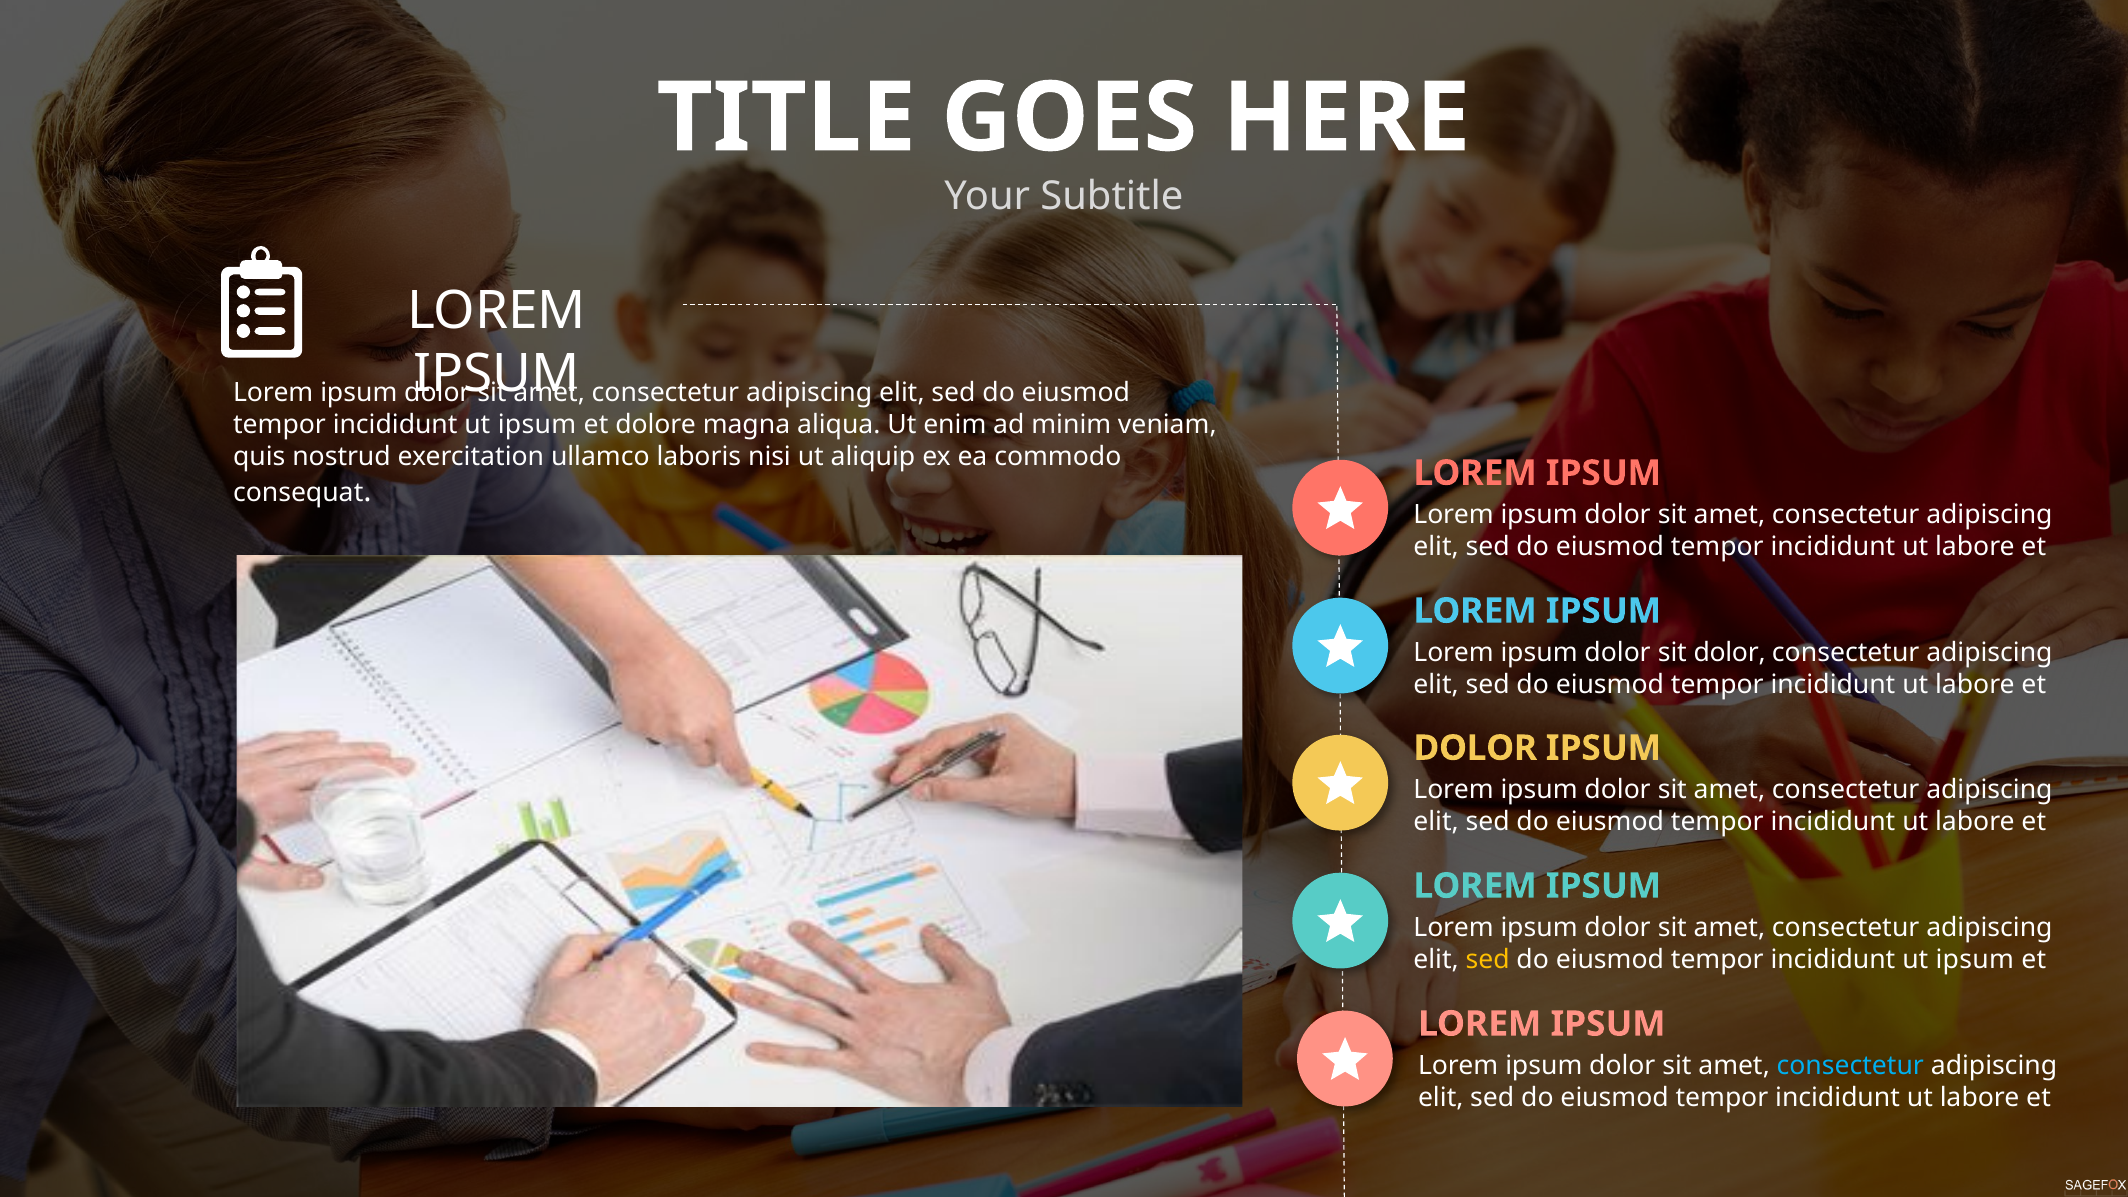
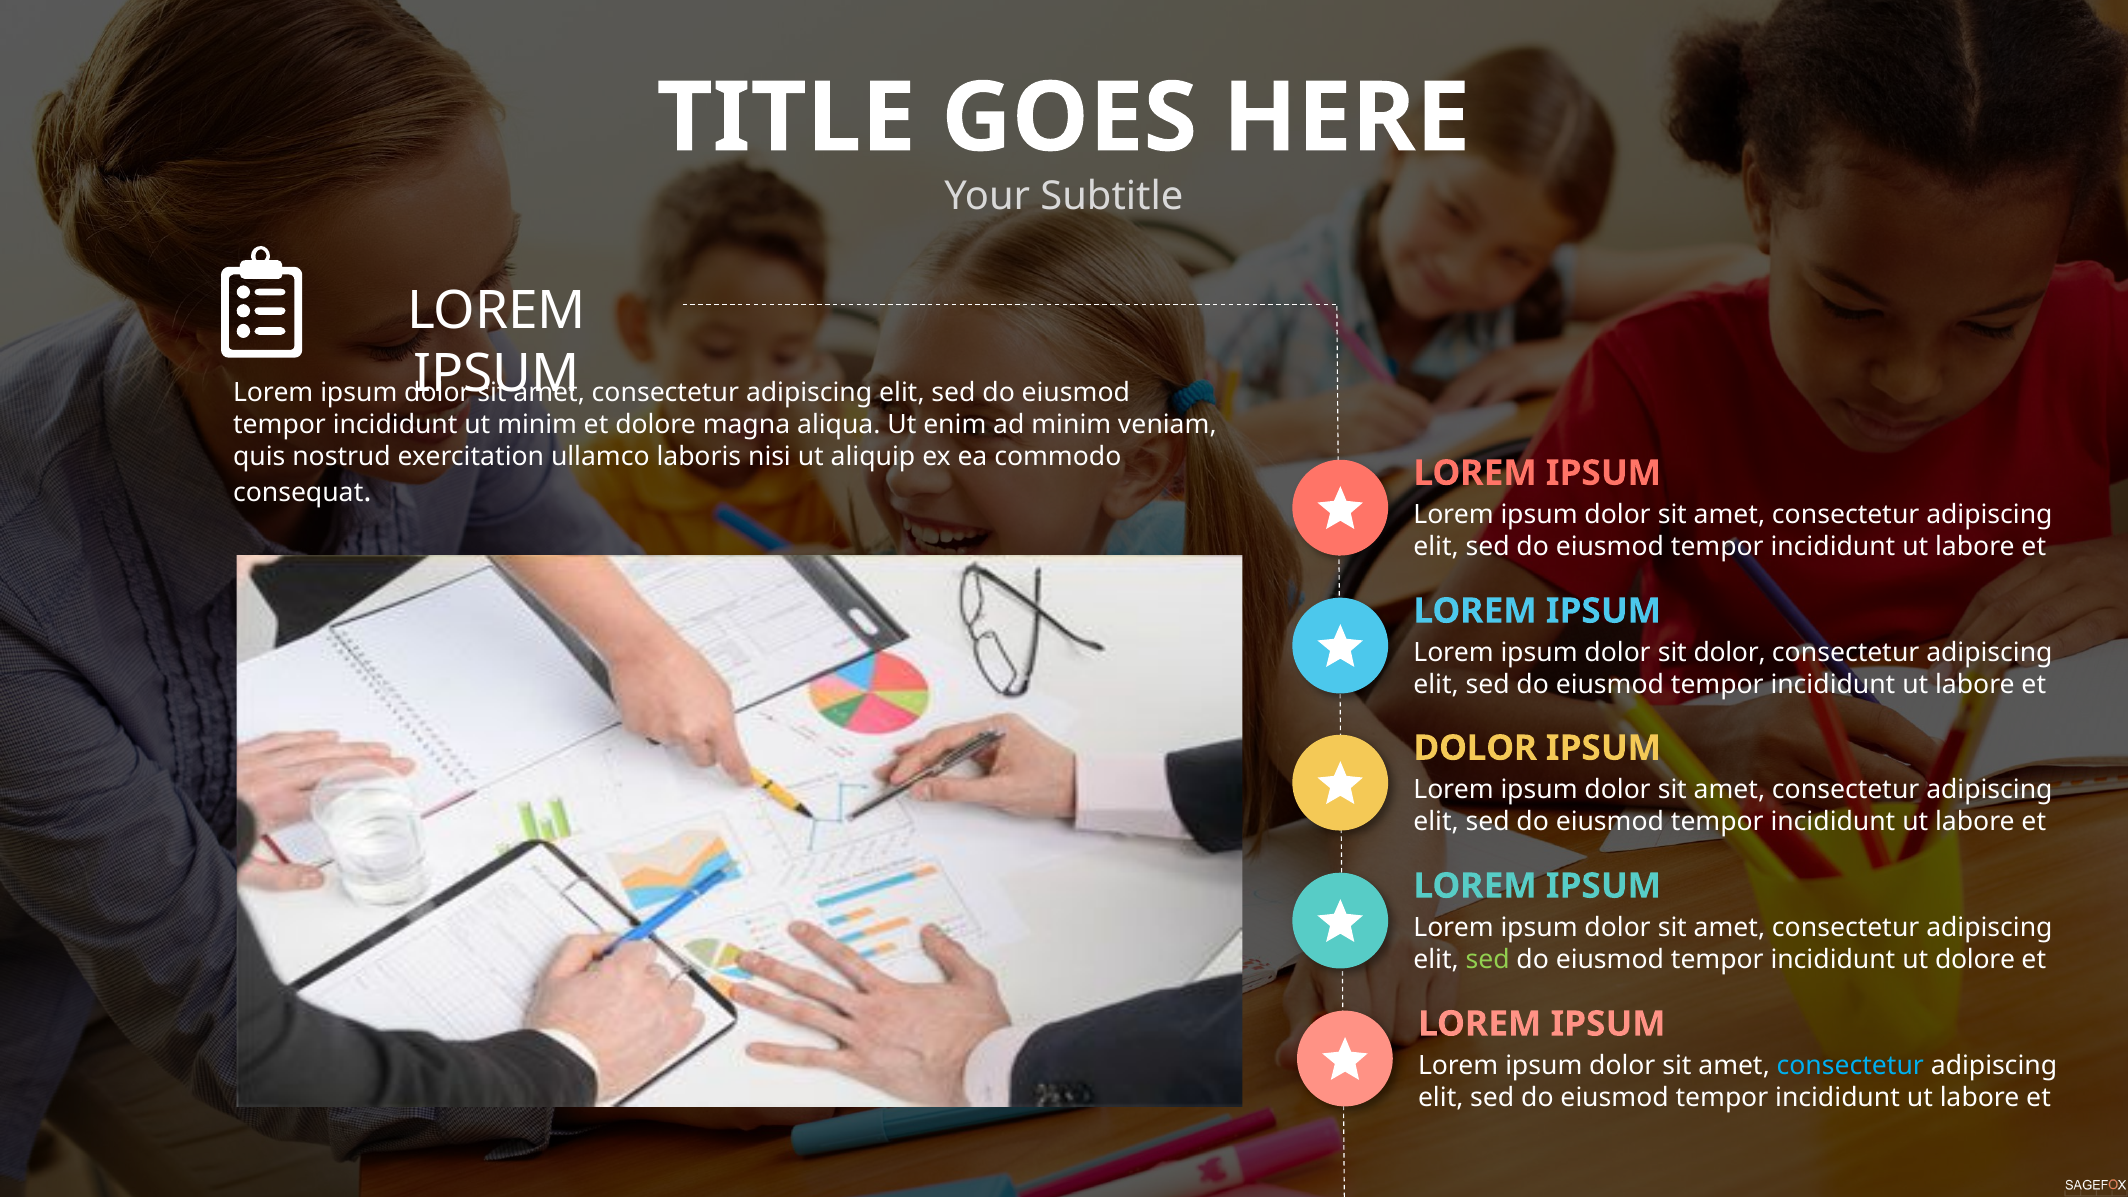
ipsum at (537, 425): ipsum -> minim
sed at (1488, 960) colour: yellow -> light green
ipsum at (1975, 960): ipsum -> dolore
